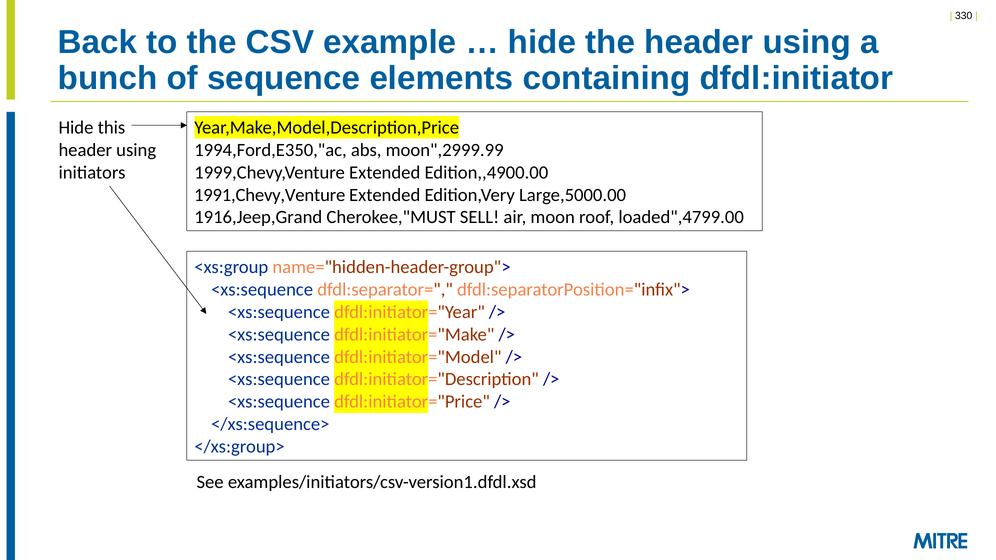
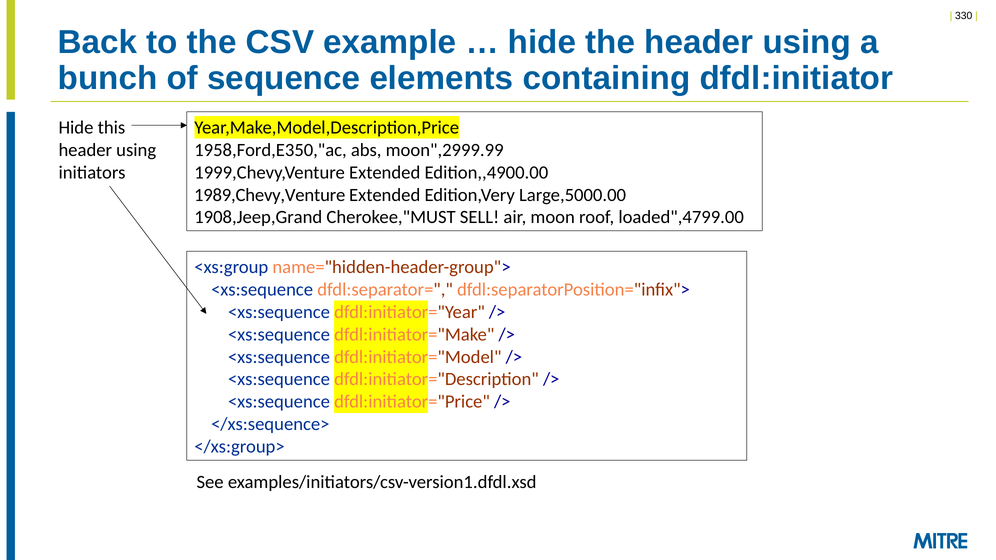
1994,Ford,E350,"ac: 1994,Ford,E350,"ac -> 1958,Ford,E350,"ac
1991,Chevy,Venture: 1991,Chevy,Venture -> 1989,Chevy,Venture
1916,Jeep,Grand: 1916,Jeep,Grand -> 1908,Jeep,Grand
